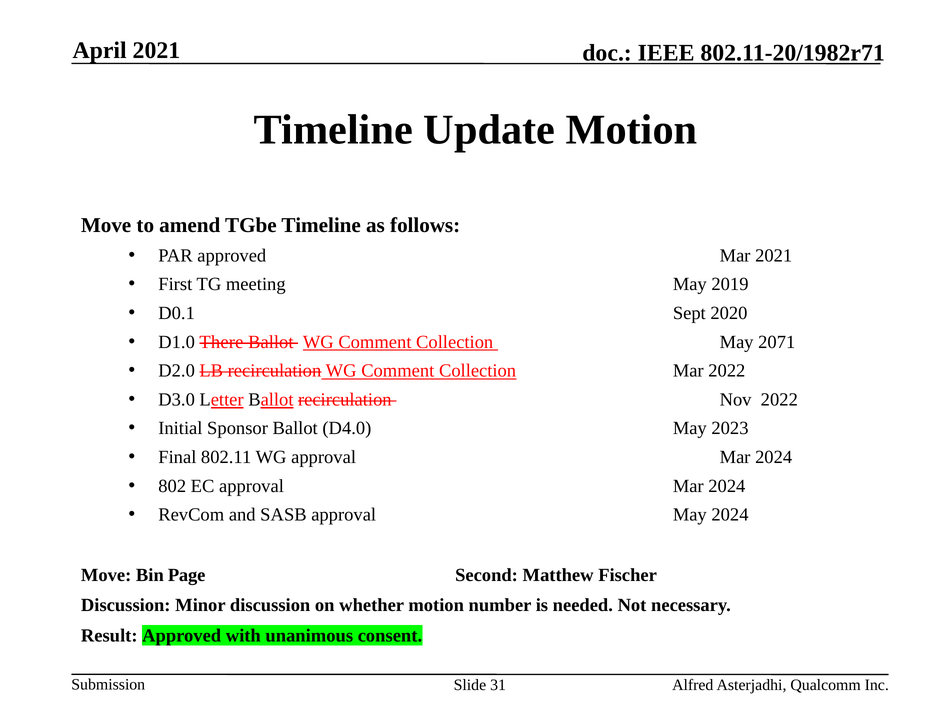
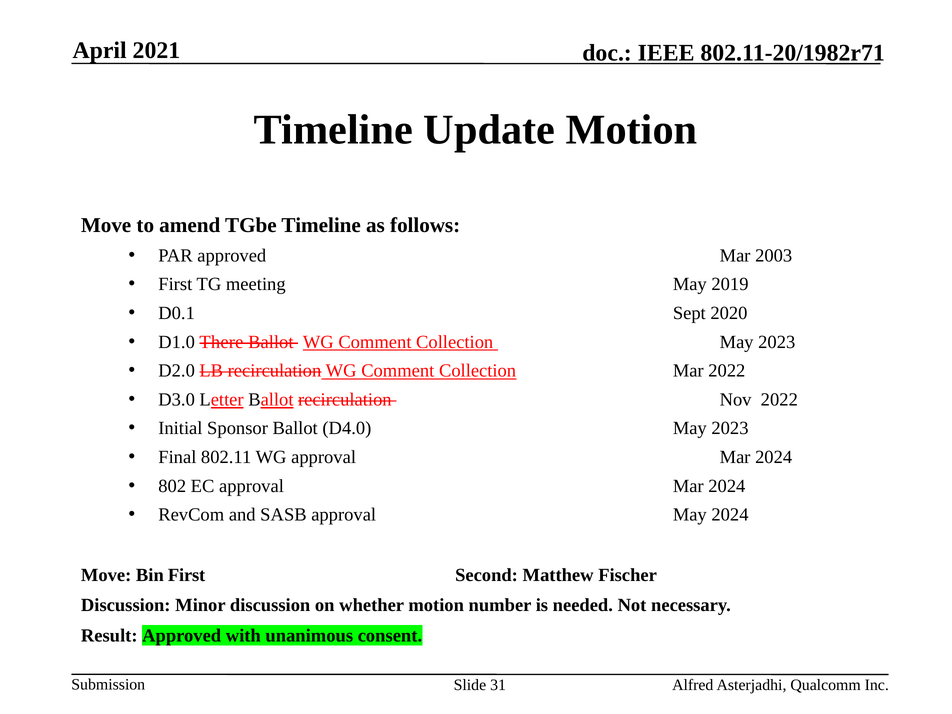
Mar 2021: 2021 -> 2003
Collection May 2071: 2071 -> 2023
Bin Page: Page -> First
